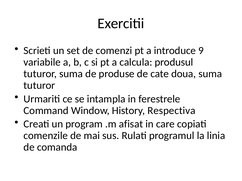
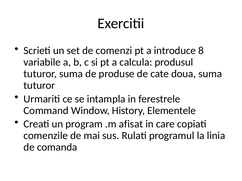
9: 9 -> 8
Respectiva: Respectiva -> Elementele
